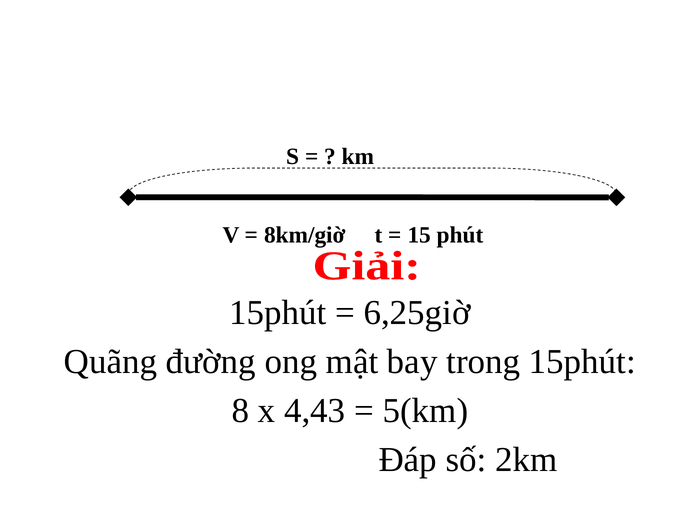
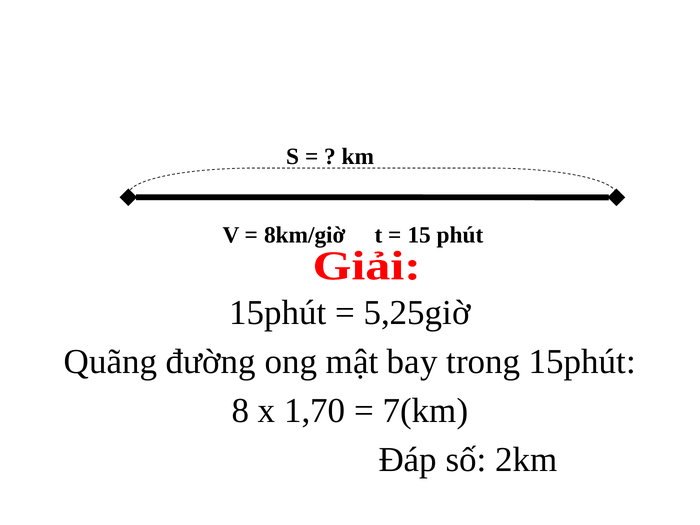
6,25giờ: 6,25giờ -> 5,25giờ
4,43: 4,43 -> 1,70
5(km: 5(km -> 7(km
